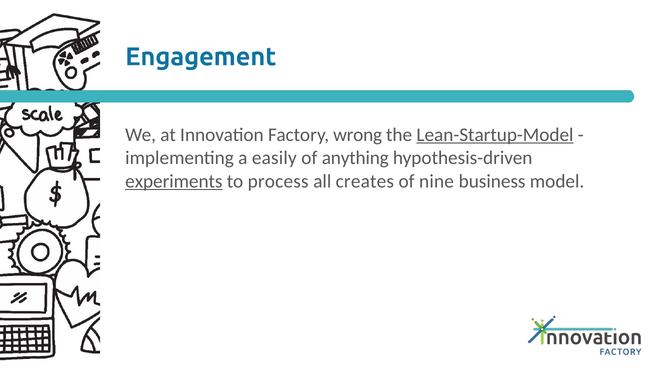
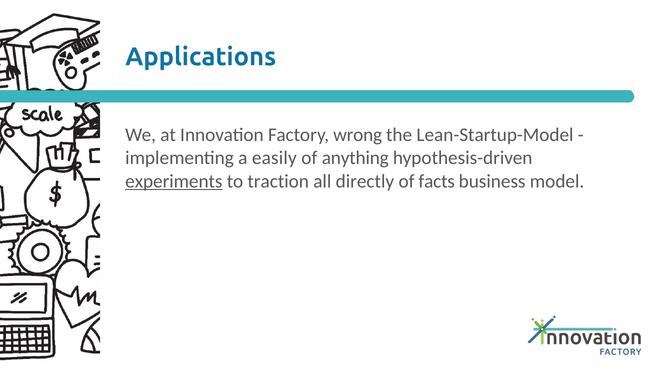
Engagement: Engagement -> Applications
Lean-Startup-Model underline: present -> none
process: process -> traction
creates: creates -> directly
nine: nine -> facts
